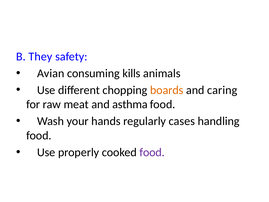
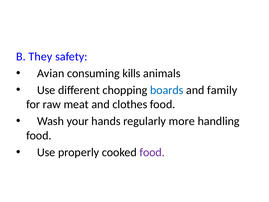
boards colour: orange -> blue
caring: caring -> family
asthma: asthma -> clothes
cases: cases -> more
